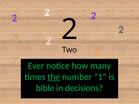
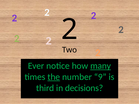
many underline: none -> present
1: 1 -> 9
bible: bible -> third
